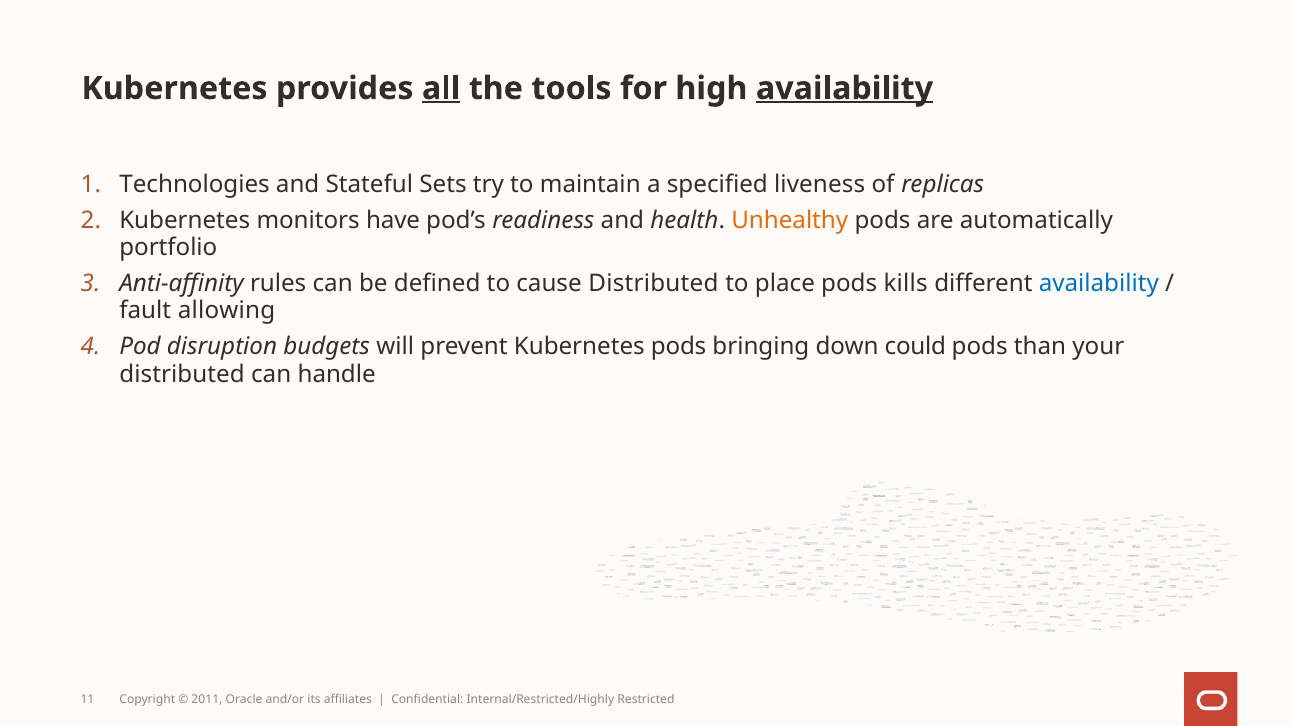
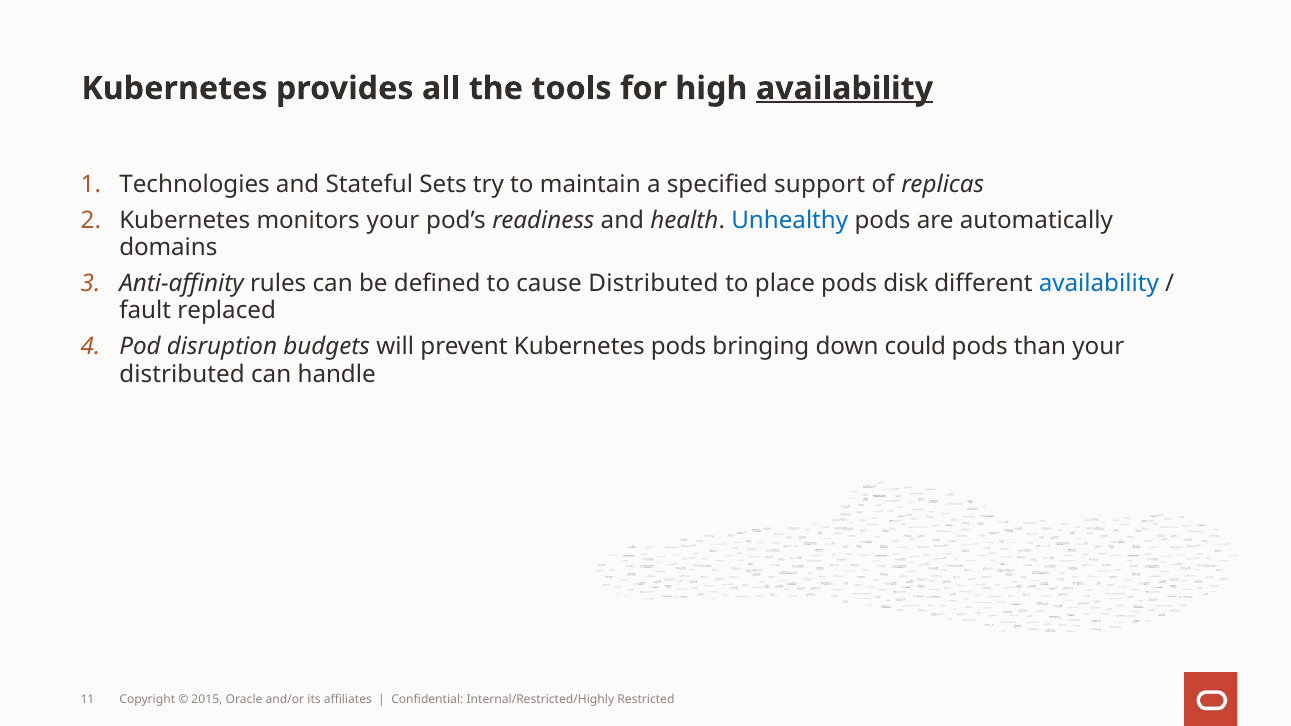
all underline: present -> none
liveness: liveness -> support
monitors have: have -> your
Unhealthy colour: orange -> blue
portfolio: portfolio -> domains
kills: kills -> disk
allowing: allowing -> replaced
2011: 2011 -> 2015
